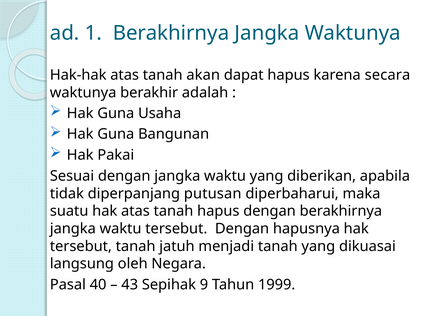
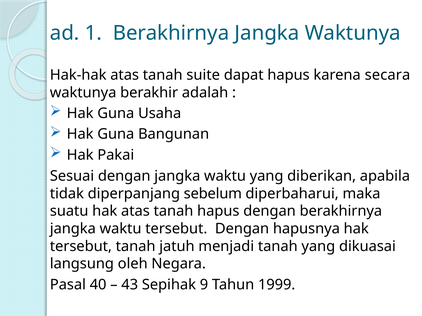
akan: akan -> suite
putusan: putusan -> sebelum
